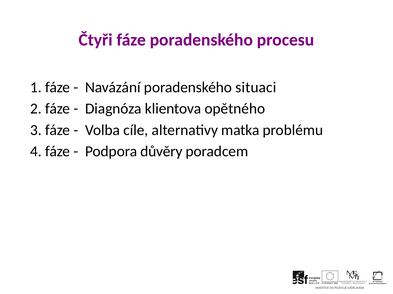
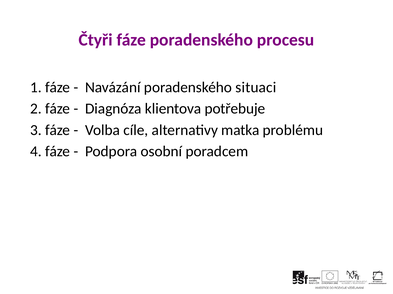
opětného: opětného -> potřebuje
důvěry: důvěry -> osobní
